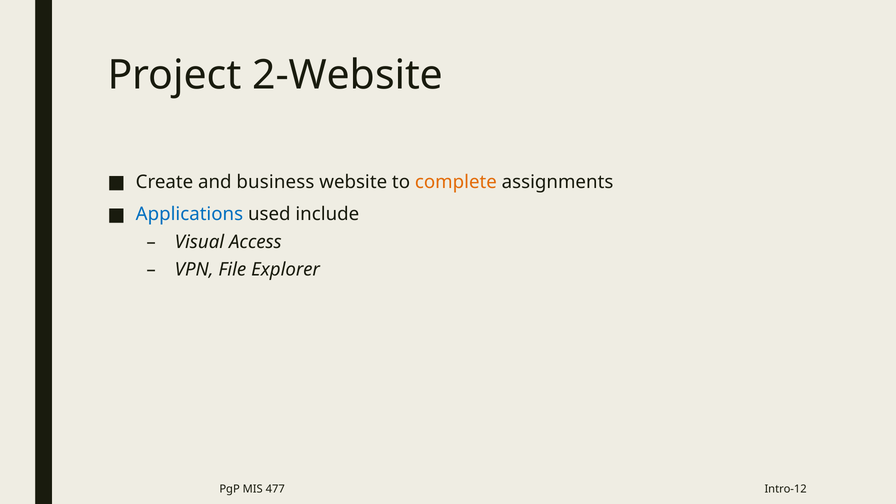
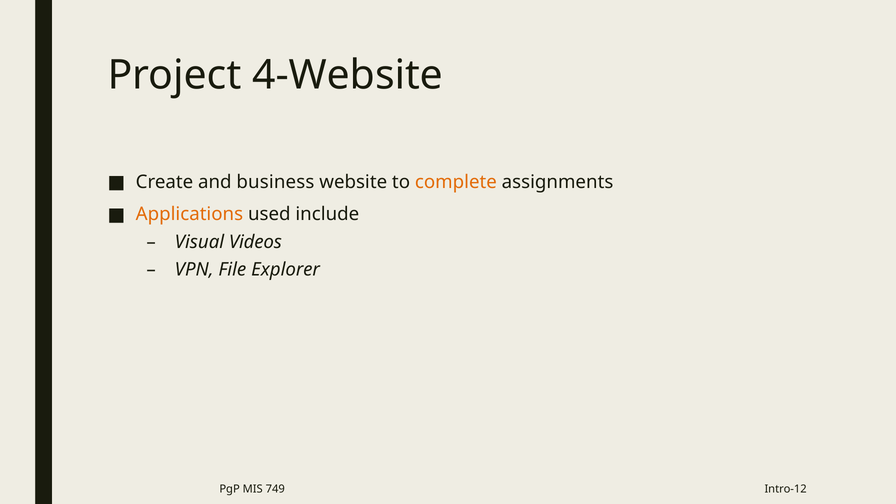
2-Website: 2-Website -> 4-Website
Applications colour: blue -> orange
Access: Access -> Videos
477: 477 -> 749
